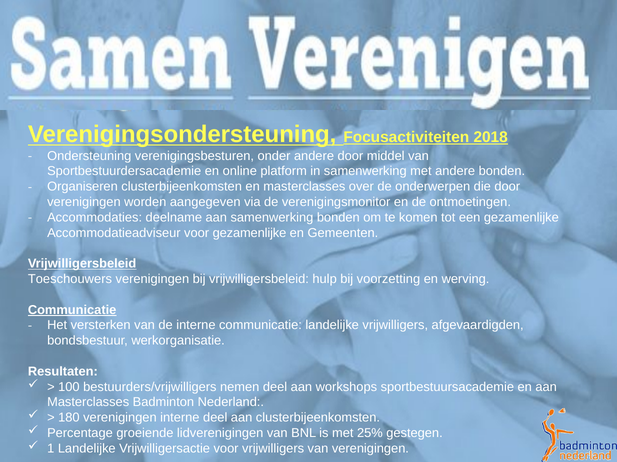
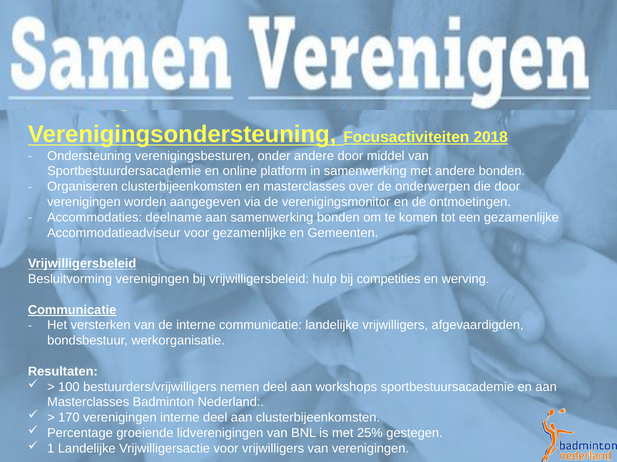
Toeschouwers: Toeschouwers -> Besluitvorming
voorzetting: voorzetting -> competities
180: 180 -> 170
